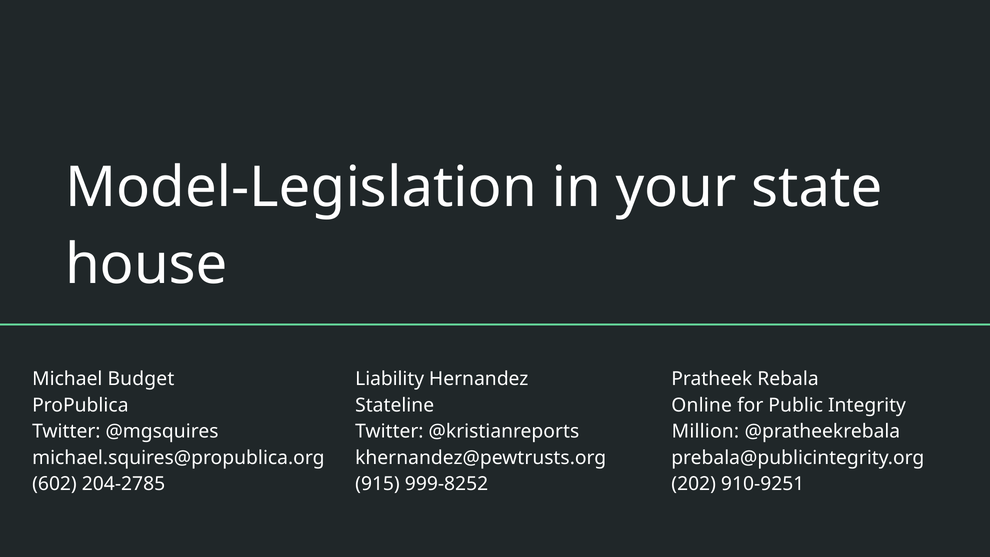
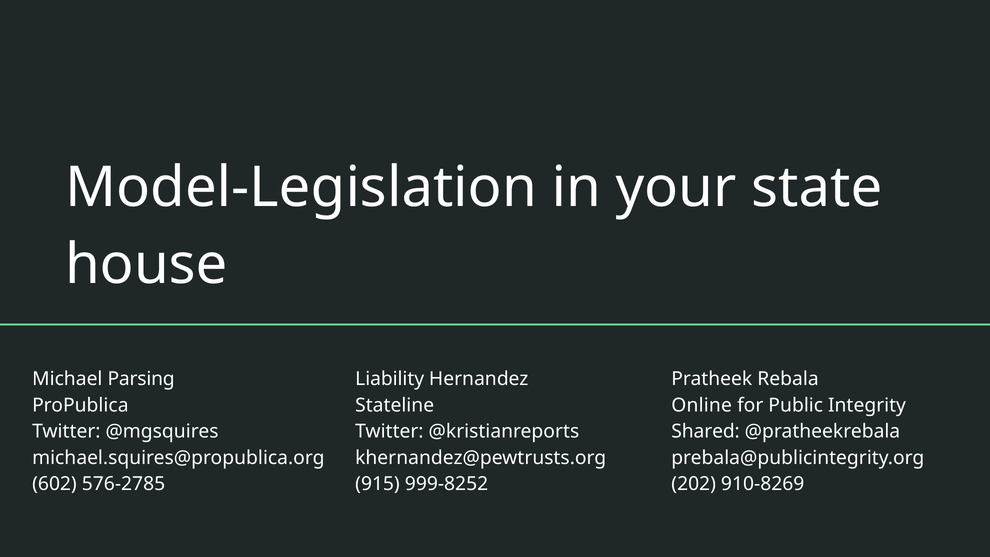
Budget: Budget -> Parsing
Million: Million -> Shared
204-2785: 204-2785 -> 576-2785
910-9251: 910-9251 -> 910-8269
